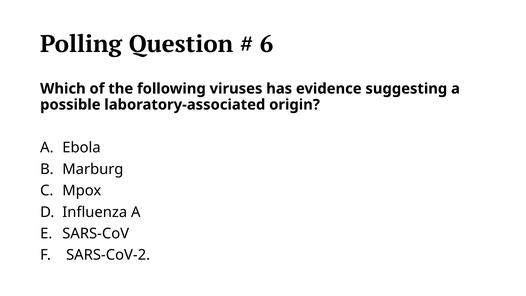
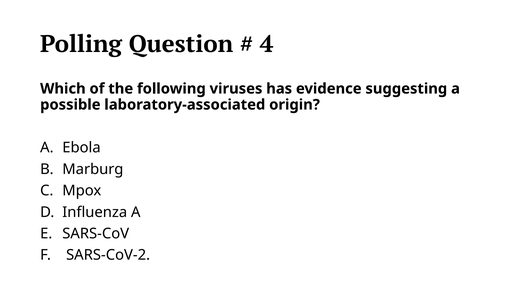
6: 6 -> 4
